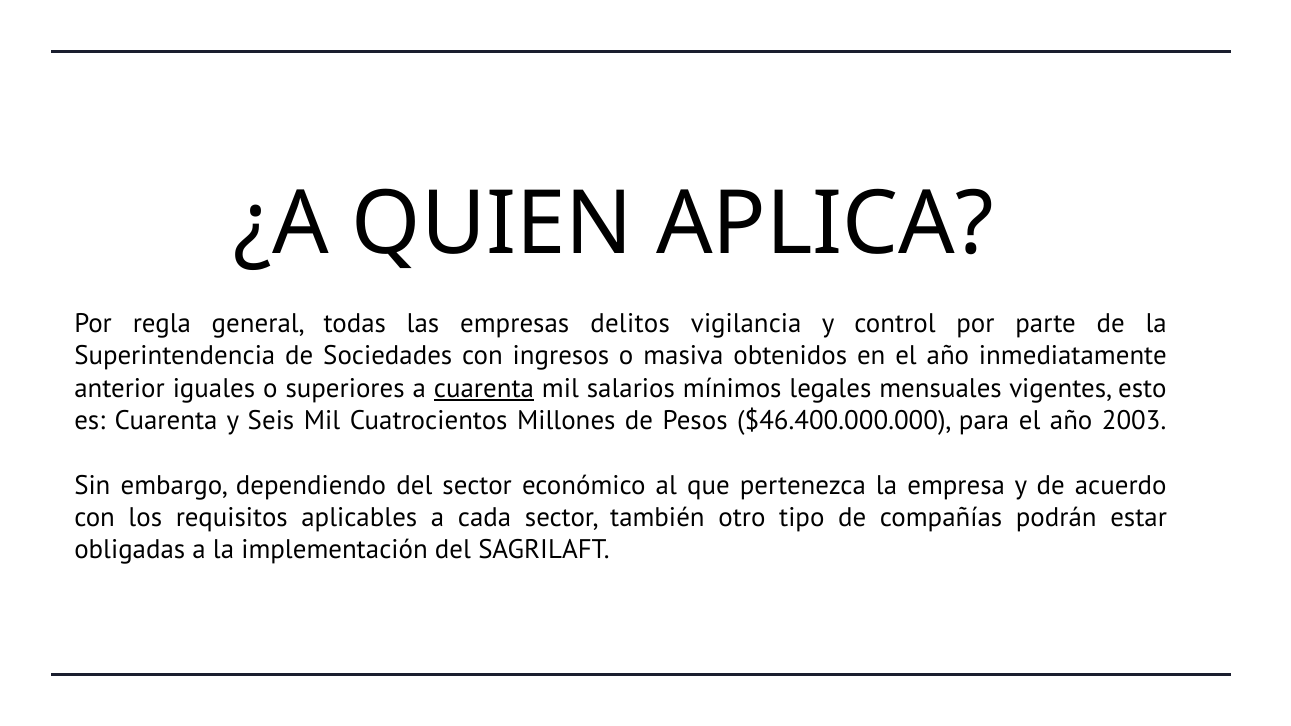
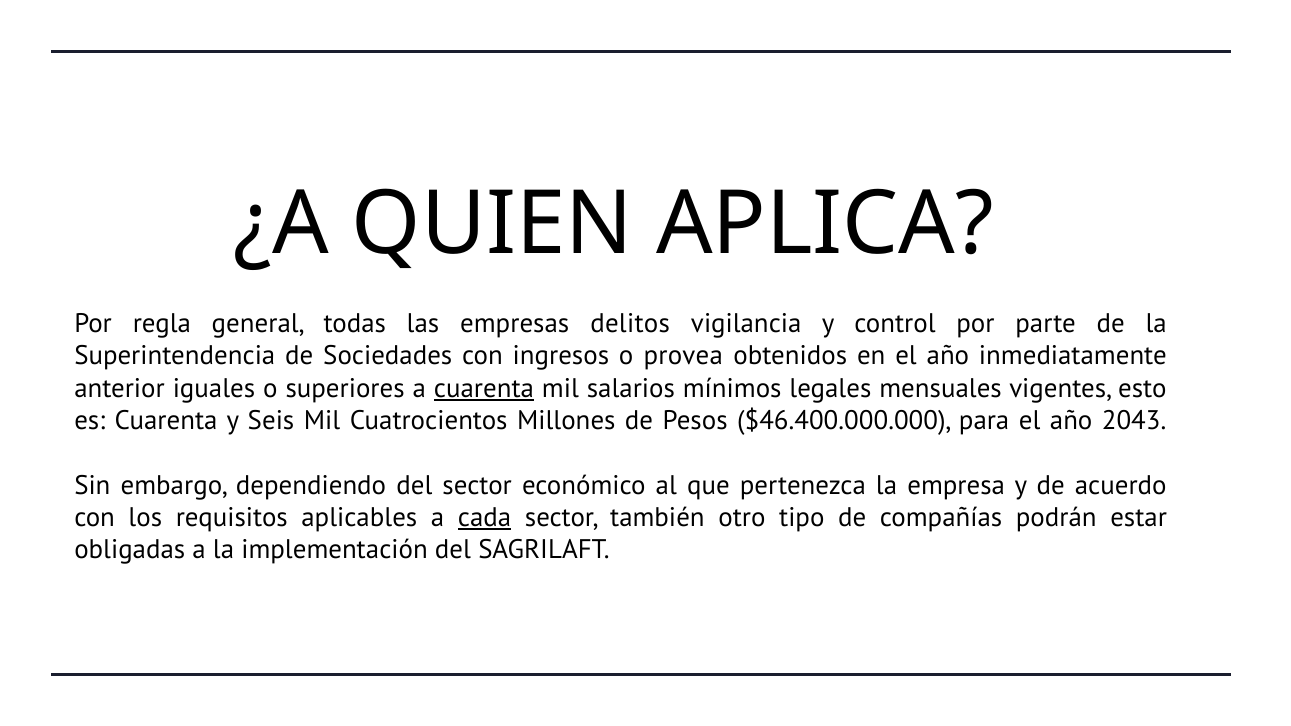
masiva: masiva -> provea
2003: 2003 -> 2043
cada underline: none -> present
